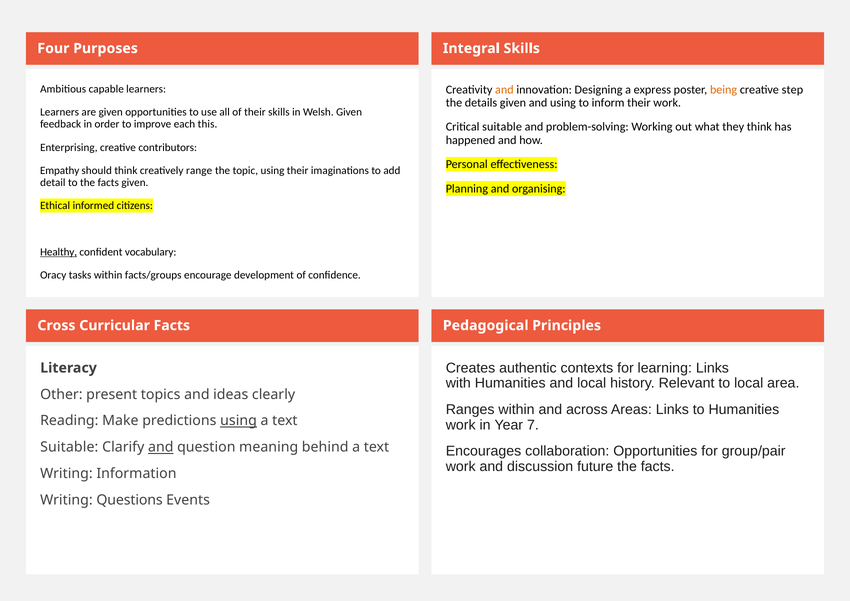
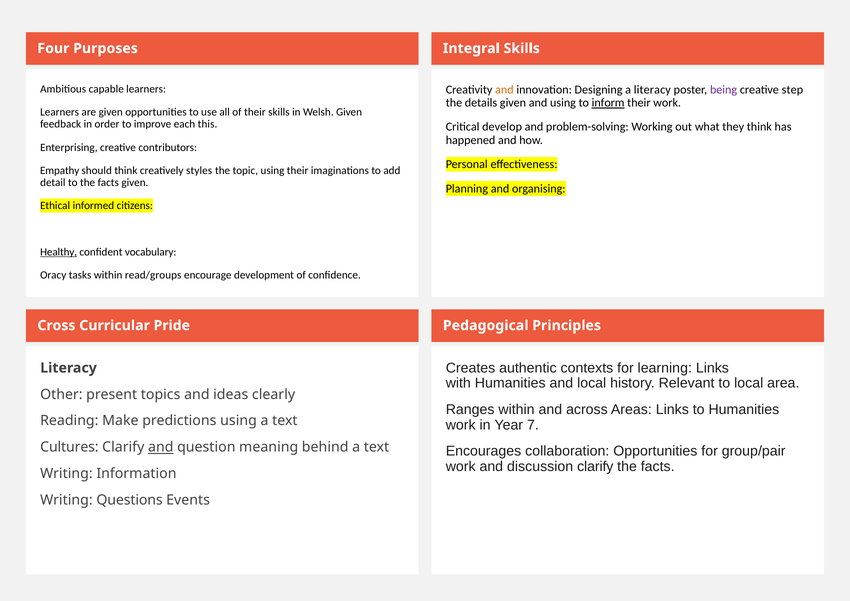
a express: express -> literacy
being colour: orange -> purple
inform underline: none -> present
Critical suitable: suitable -> develop
range: range -> styles
facts/groups: facts/groups -> read/groups
Curricular Facts: Facts -> Pride
using at (239, 421) underline: present -> none
Suitable at (69, 447): Suitable -> Cultures
discussion future: future -> clarify
